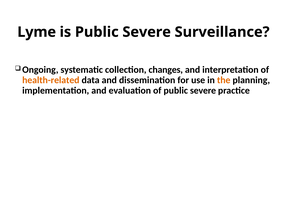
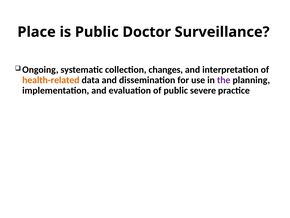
Lyme: Lyme -> Place
is Public Severe: Severe -> Doctor
the colour: orange -> purple
